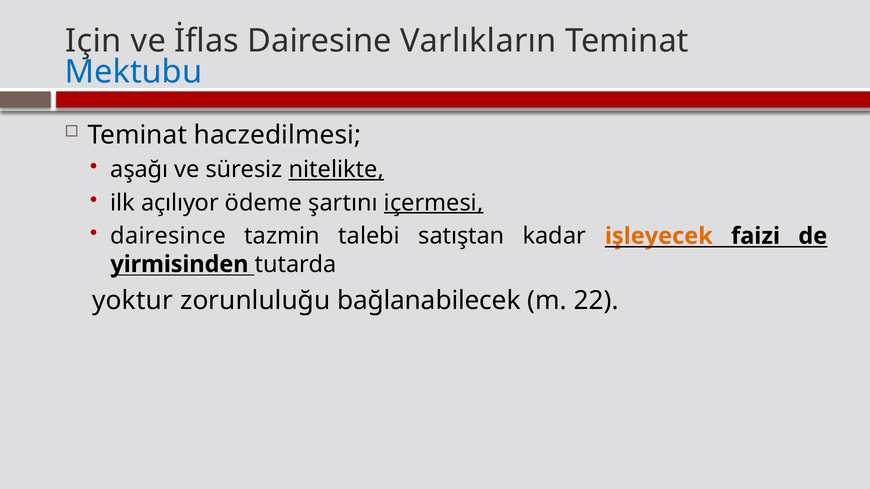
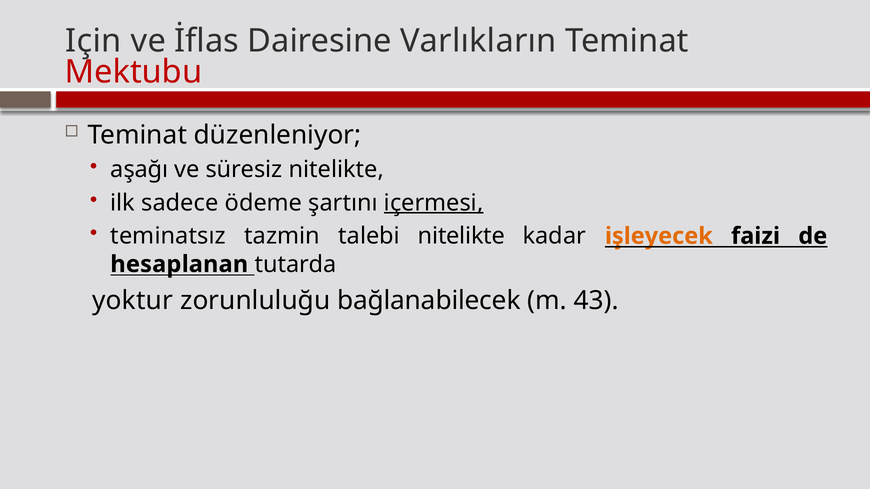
Mektubu colour: blue -> red
haczedilmesi: haczedilmesi -> düzenleniyor
nitelikte at (336, 170) underline: present -> none
açılıyor: açılıyor -> sadece
dairesince: dairesince -> teminatsız
talebi satıştan: satıştan -> nitelikte
yirmisinden: yirmisinden -> hesaplanan
22: 22 -> 43
